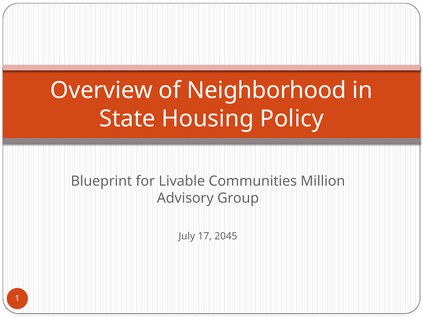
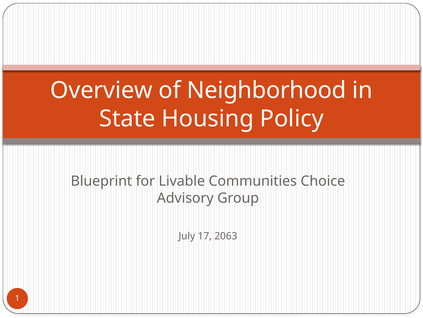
Million: Million -> Choice
2045: 2045 -> 2063
